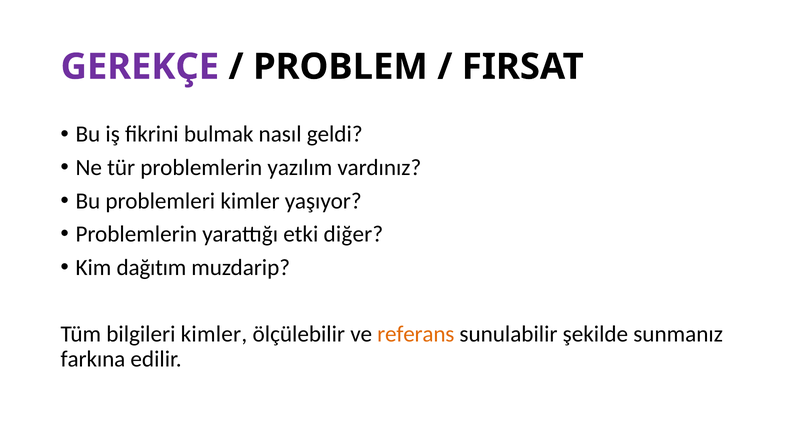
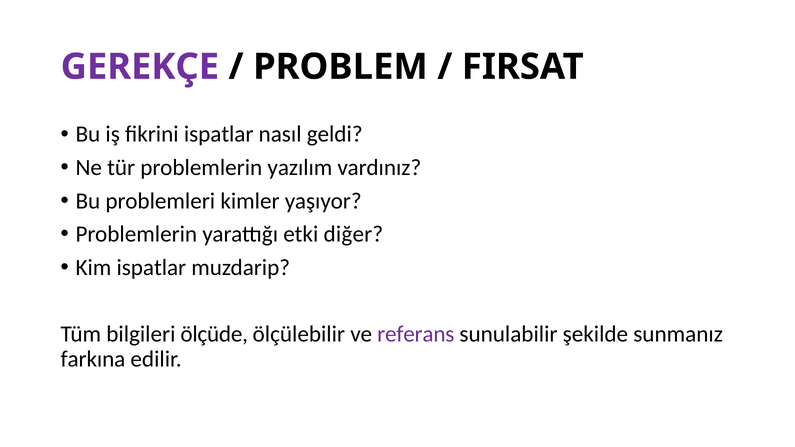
fikrini bulmak: bulmak -> ispatlar
Kim dağıtım: dağıtım -> ispatlar
bilgileri kimler: kimler -> ölçüde
referans colour: orange -> purple
